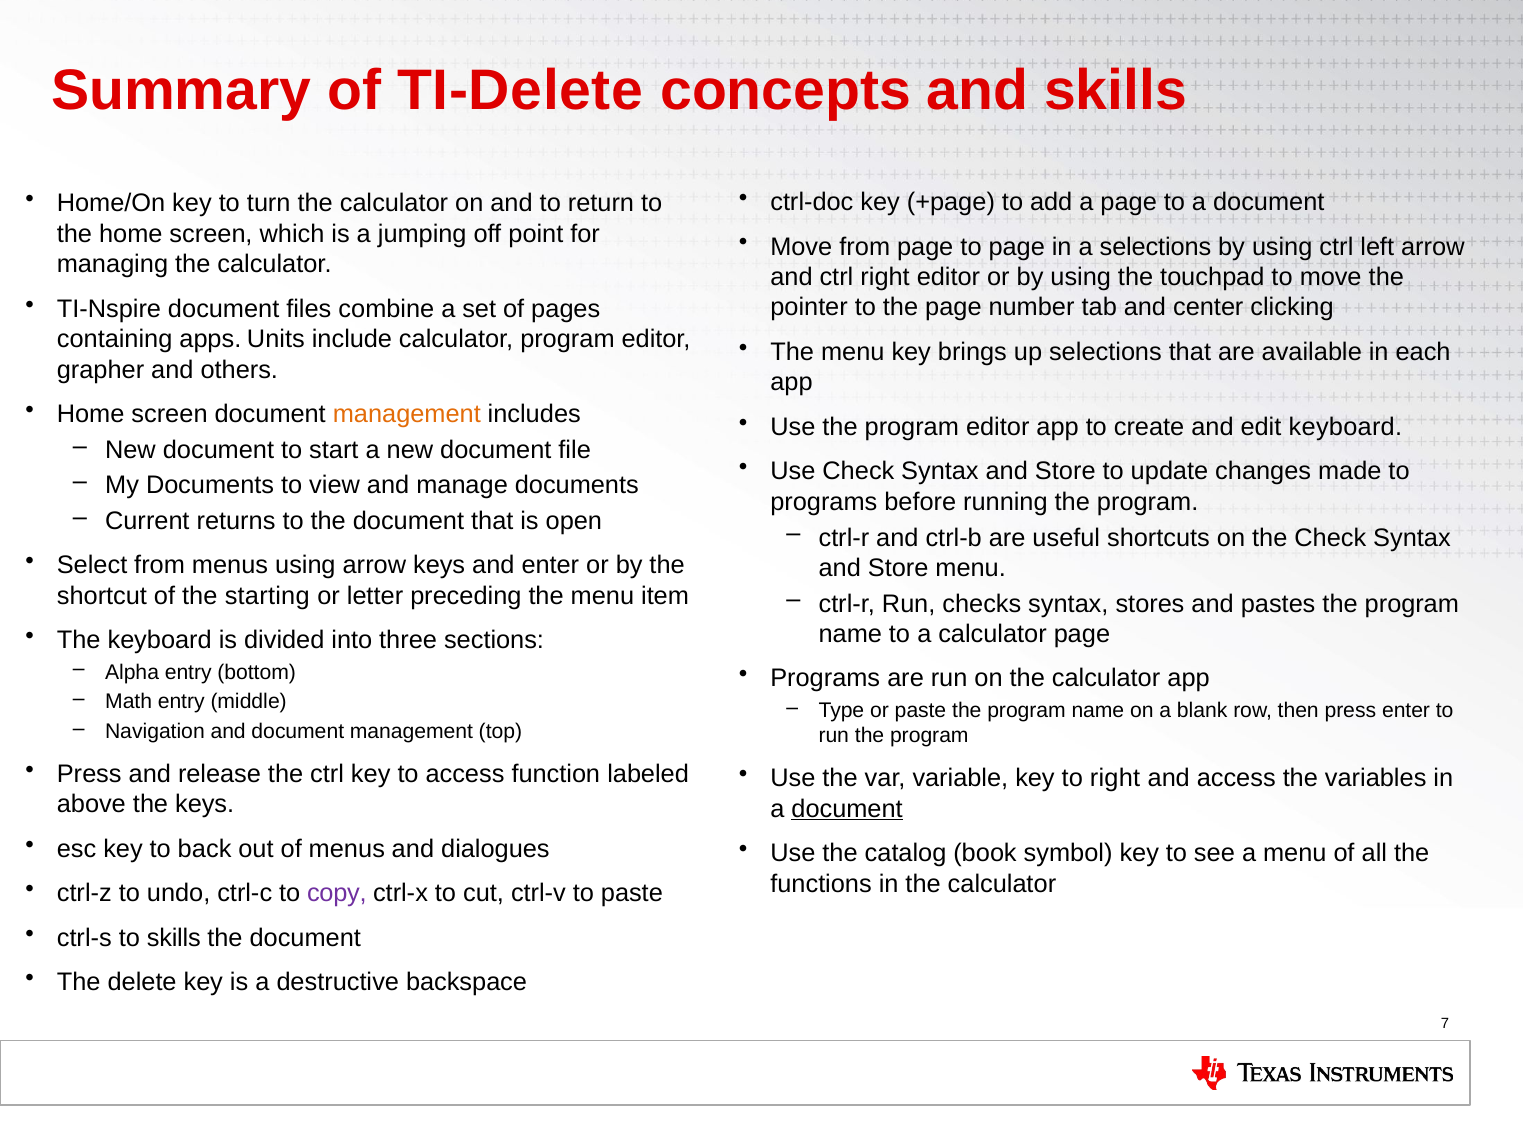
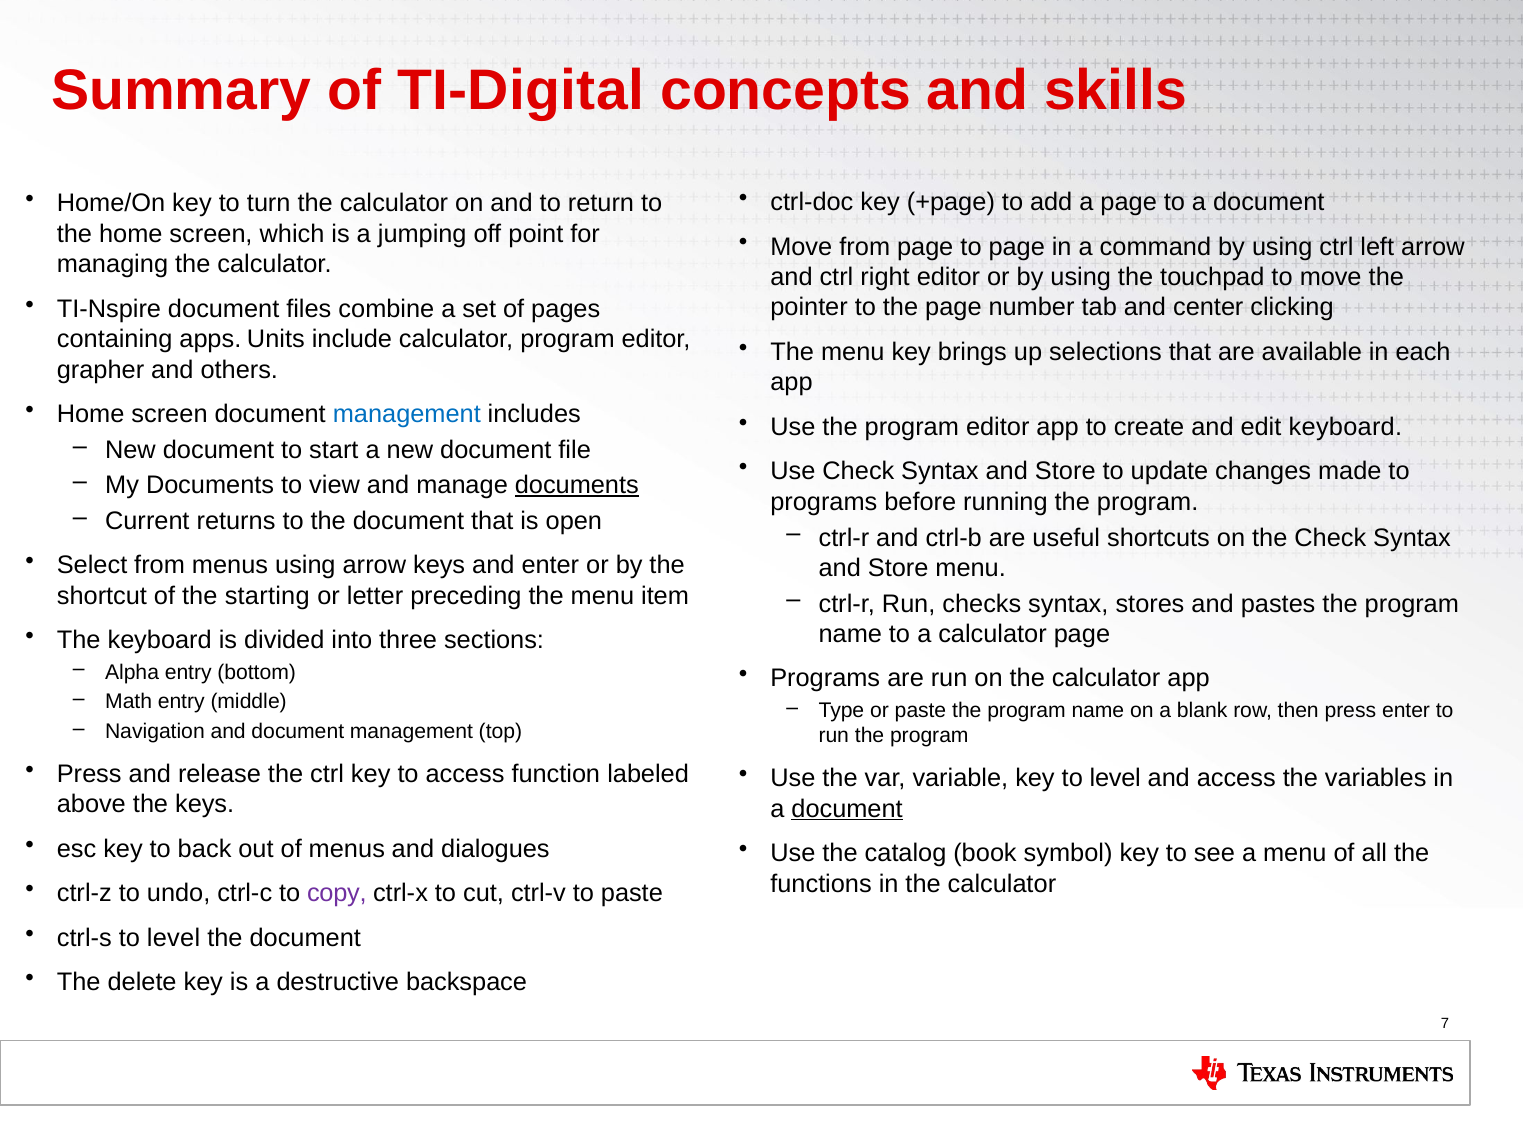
TI-Delete: TI-Delete -> TI-Digital
a selections: selections -> command
management at (407, 414) colour: orange -> blue
documents at (577, 485) underline: none -> present
key to right: right -> level
ctrl-s to skills: skills -> level
